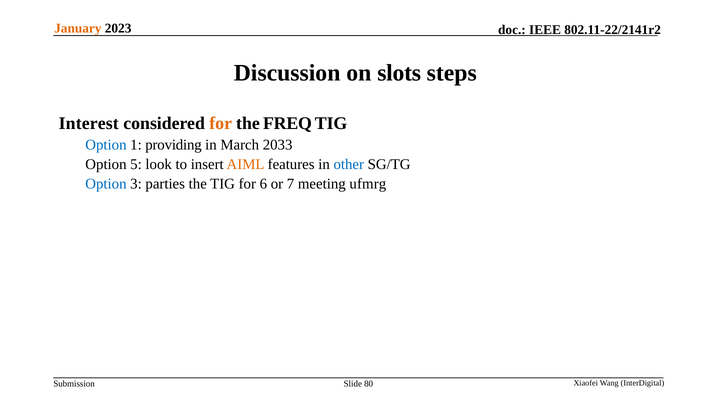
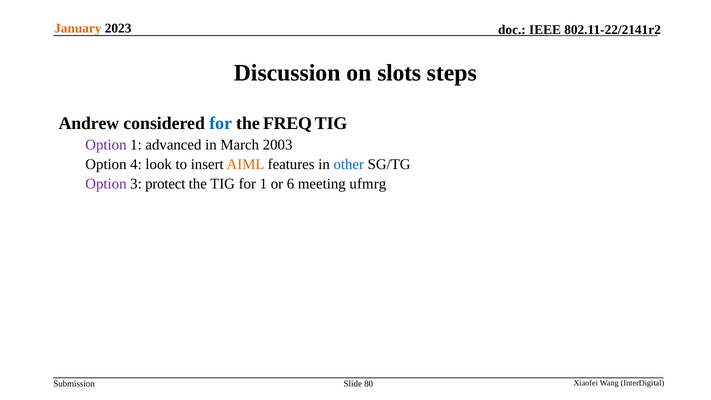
Interest: Interest -> Andrew
for at (221, 123) colour: orange -> blue
Option at (106, 145) colour: blue -> purple
providing: providing -> advanced
2033: 2033 -> 2003
5: 5 -> 4
Option at (106, 184) colour: blue -> purple
parties: parties -> protect
for 6: 6 -> 1
7: 7 -> 6
